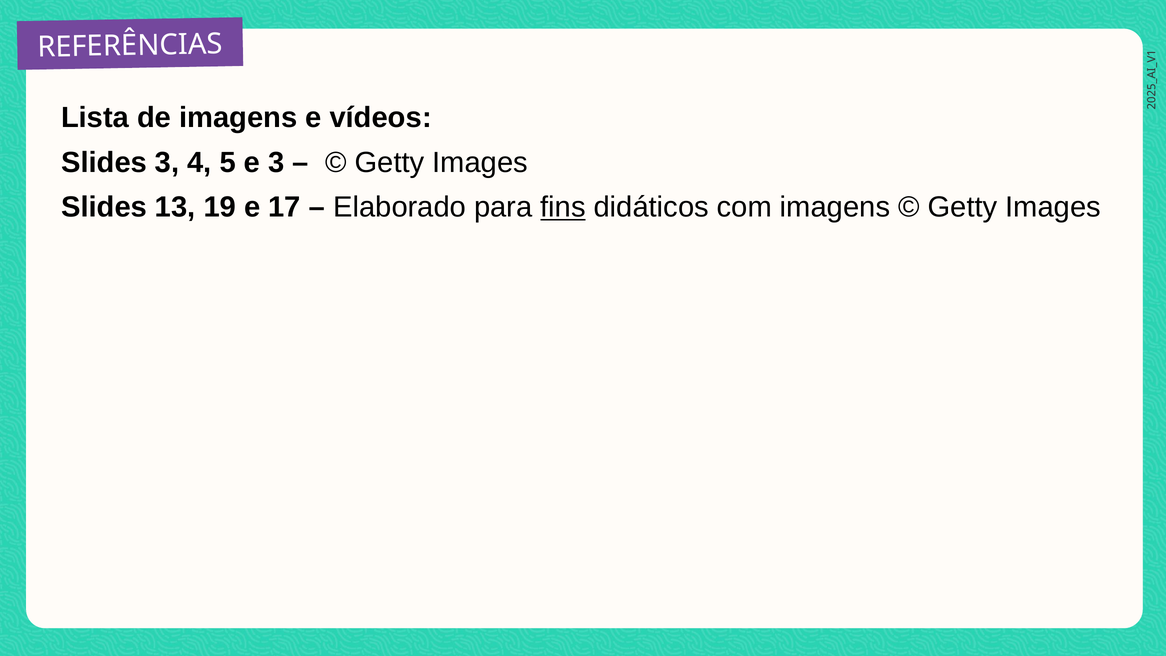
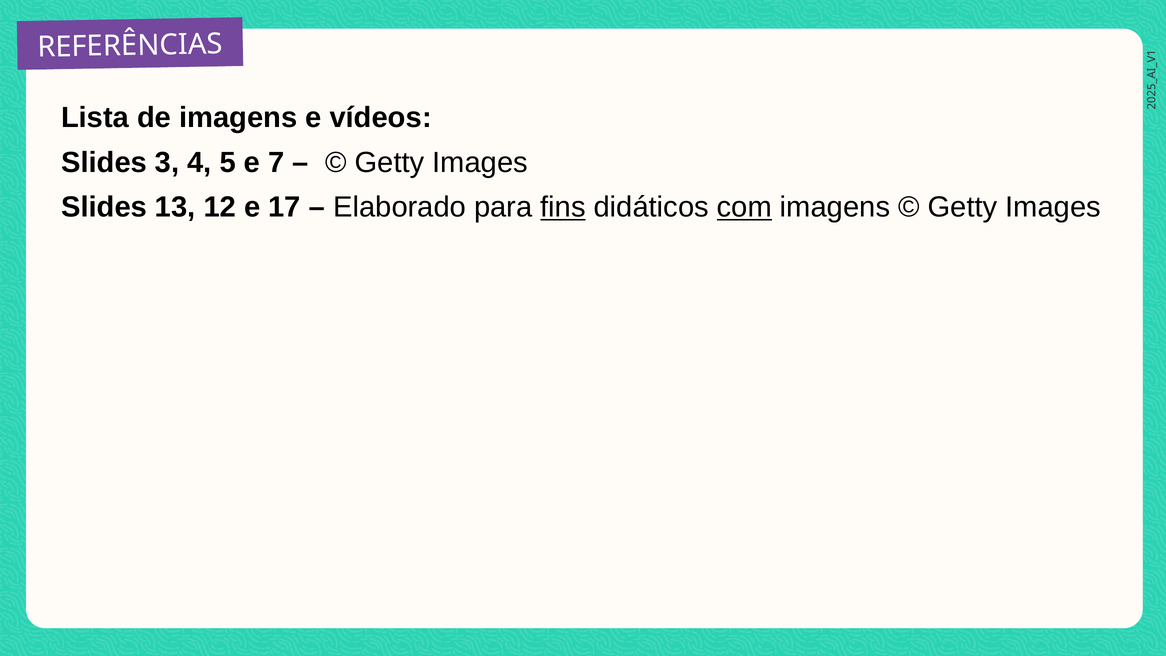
e 3: 3 -> 7
19: 19 -> 12
com underline: none -> present
